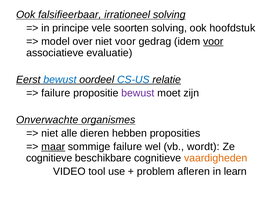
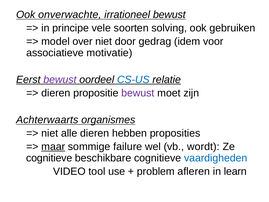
falsifieerbaar: falsifieerbaar -> onverwachte
irrationeel solving: solving -> bewust
hoofdstuk: hoofdstuk -> gebruiken
niet voor: voor -> door
voor at (213, 41) underline: present -> none
evaluatie: evaluatie -> motivatie
bewust at (60, 79) colour: blue -> purple
failure at (56, 93): failure -> dieren
Onverwachte: Onverwachte -> Achterwaarts
vaardigheden colour: orange -> blue
